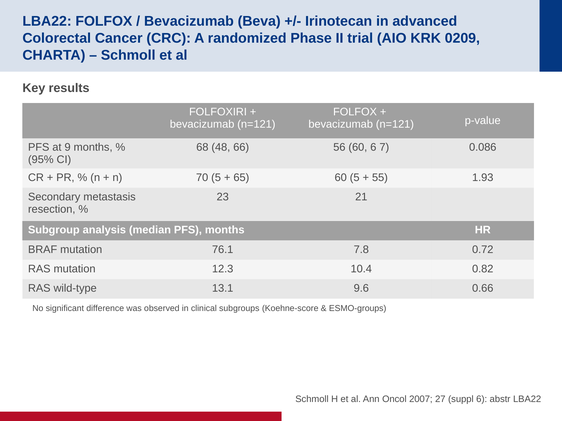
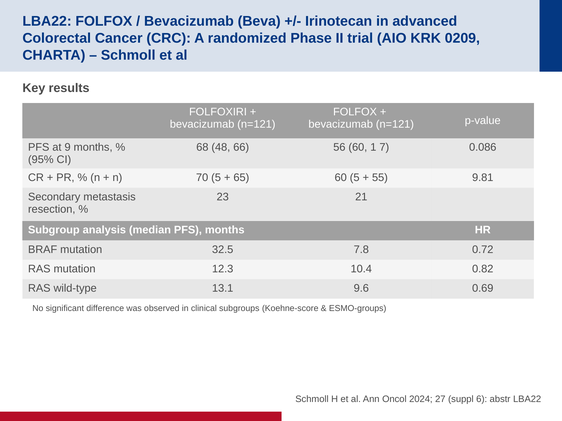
60 6: 6 -> 1
1.93: 1.93 -> 9.81
76.1: 76.1 -> 32.5
0.66: 0.66 -> 0.69
2007: 2007 -> 2024
